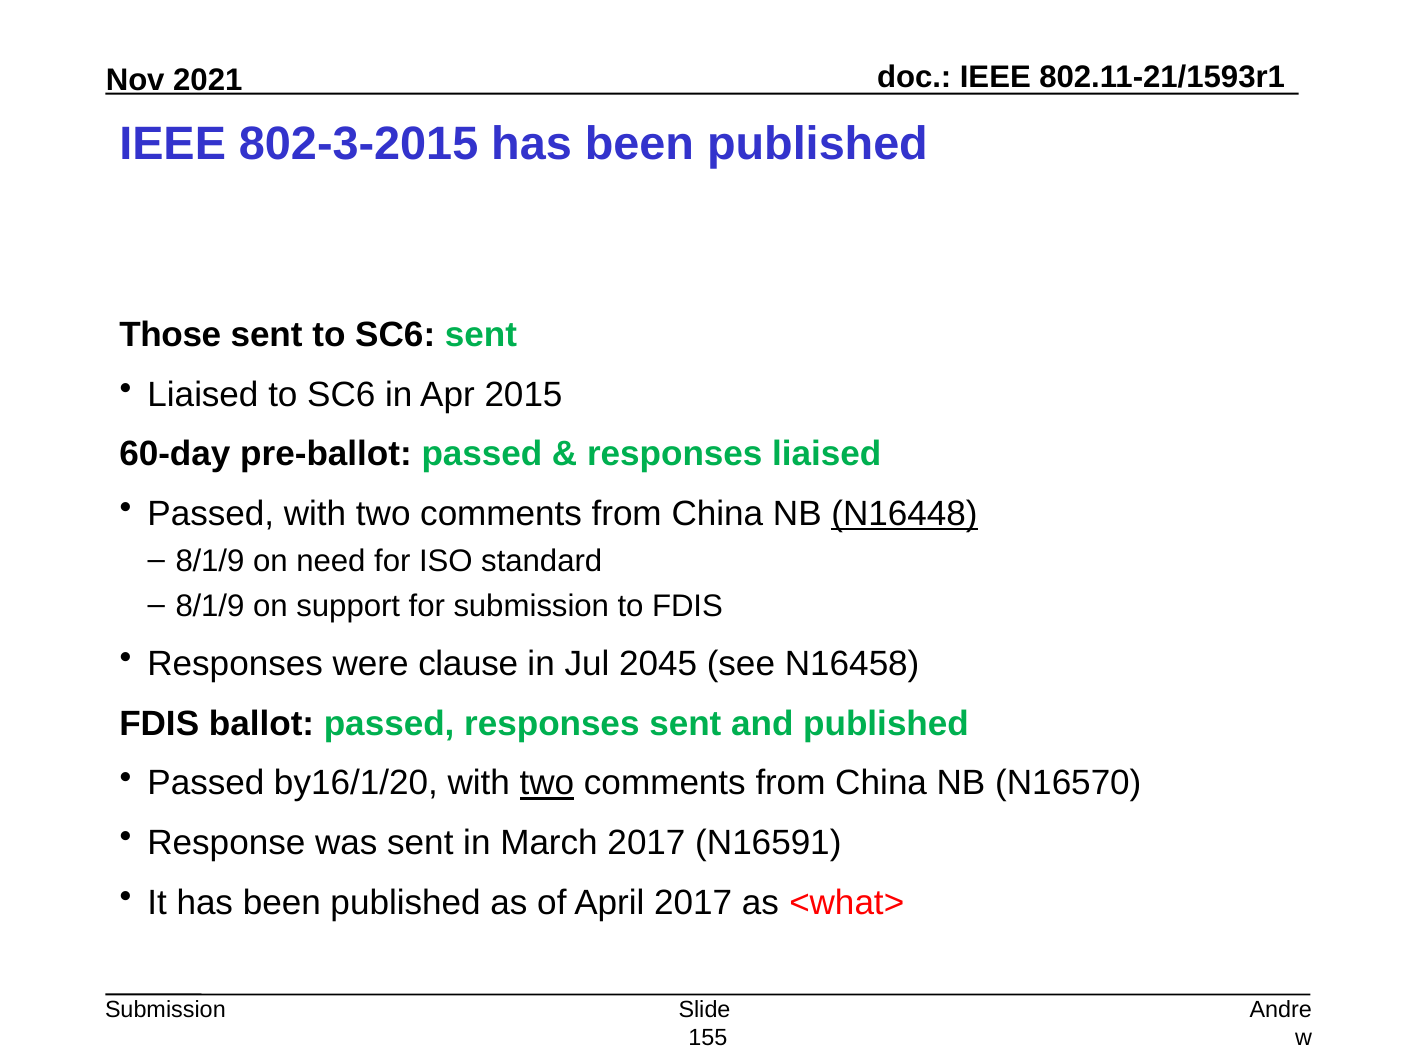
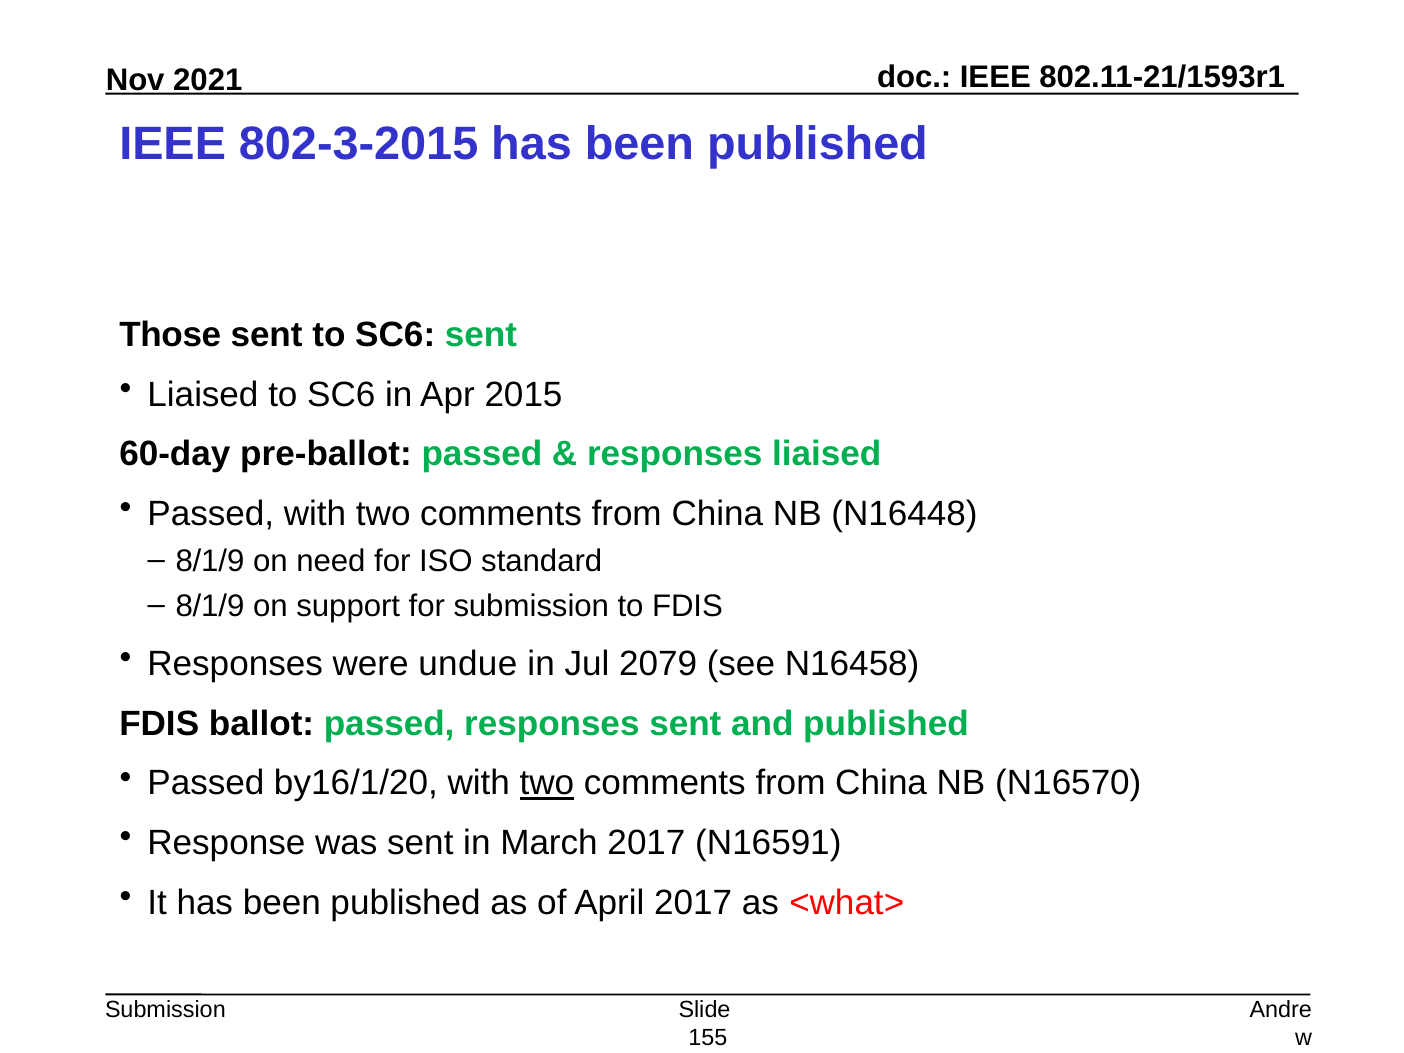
N16448 underline: present -> none
clause: clause -> undue
2045: 2045 -> 2079
